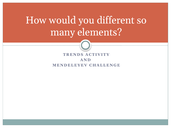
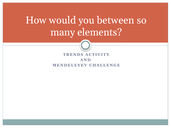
different: different -> between
